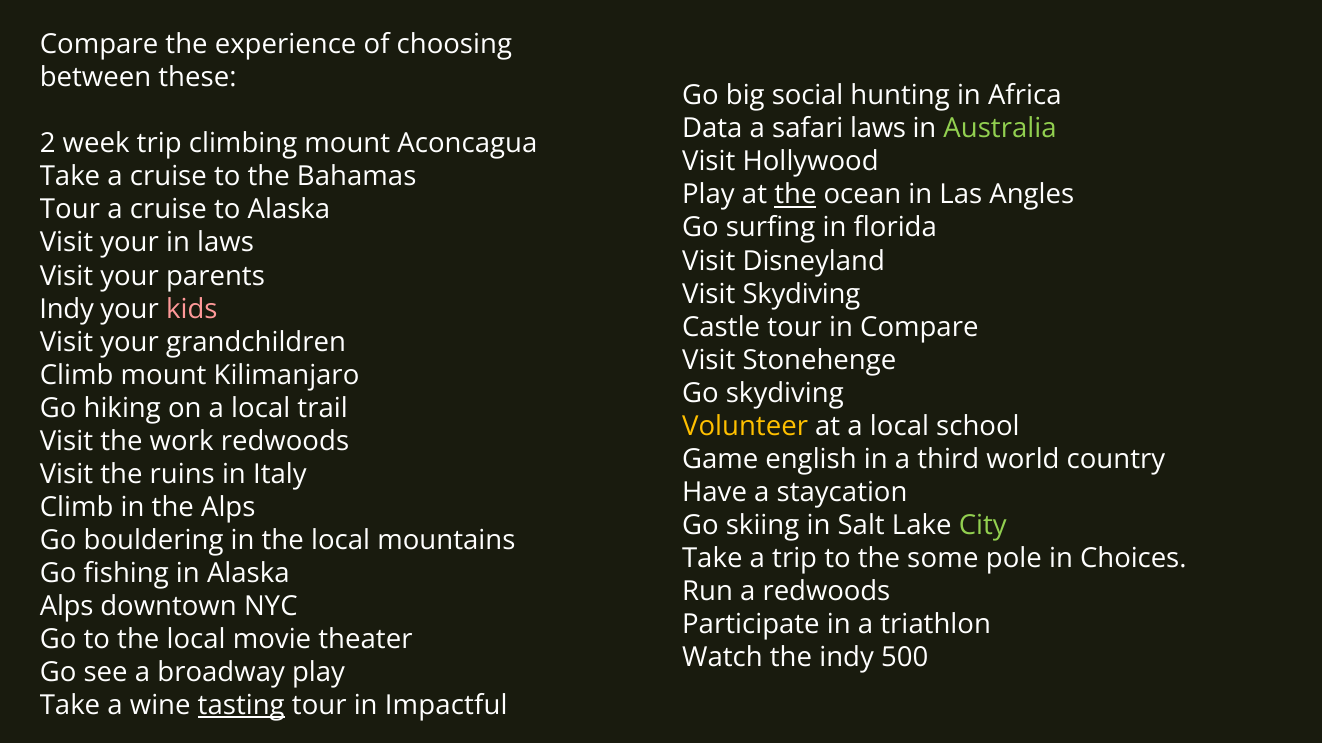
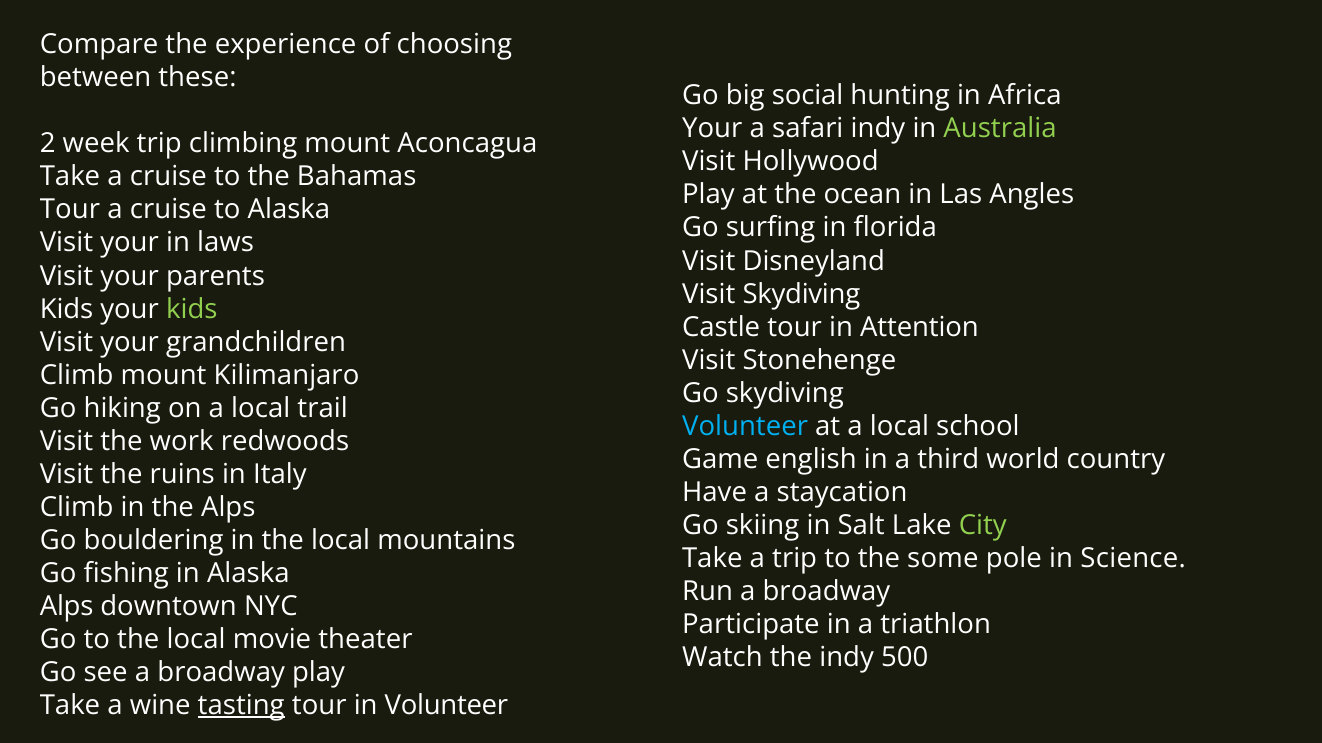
Data at (712, 129): Data -> Your
safari laws: laws -> indy
the at (795, 195) underline: present -> none
Indy at (67, 309): Indy -> Kids
kids at (192, 309) colour: pink -> light green
in Compare: Compare -> Attention
Volunteer at (745, 426) colour: yellow -> light blue
Choices: Choices -> Science
Run a redwoods: redwoods -> broadway
in Impactful: Impactful -> Volunteer
